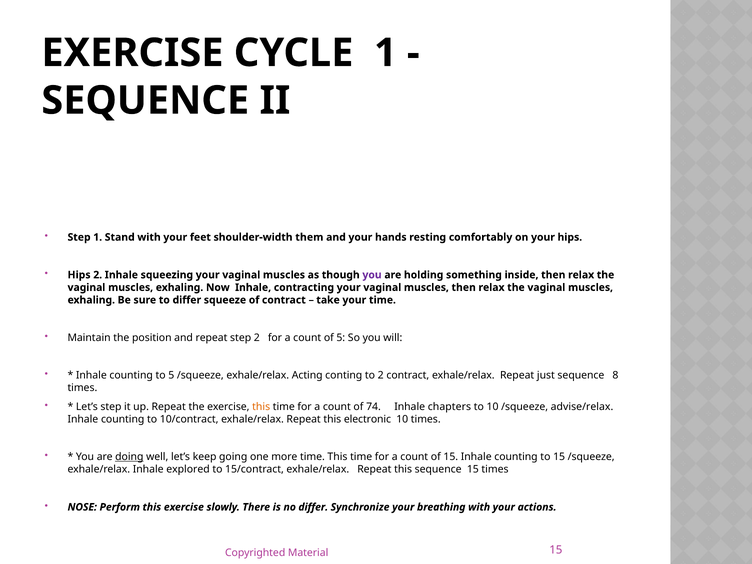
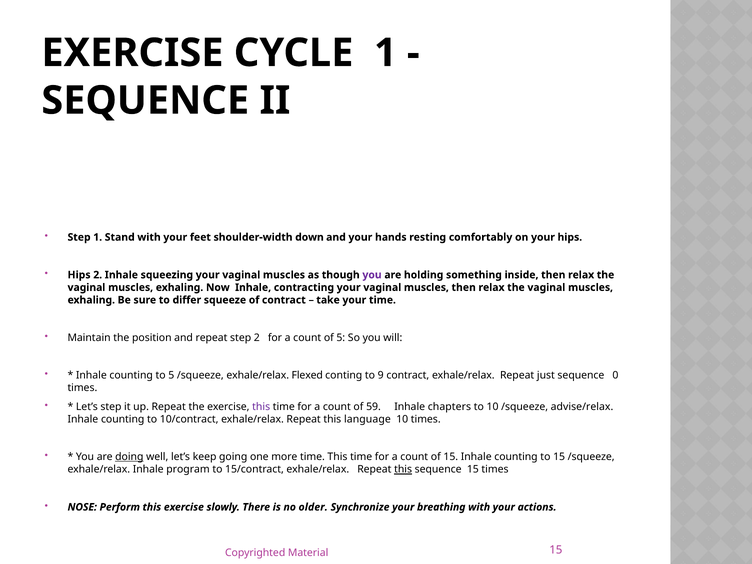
them: them -> down
Acting: Acting -> Flexed
to 2: 2 -> 9
8: 8 -> 0
this at (261, 407) colour: orange -> purple
74: 74 -> 59
electronic: electronic -> language
explored: explored -> program
this at (403, 469) underline: none -> present
no differ: differ -> older
